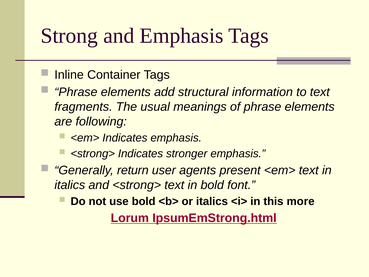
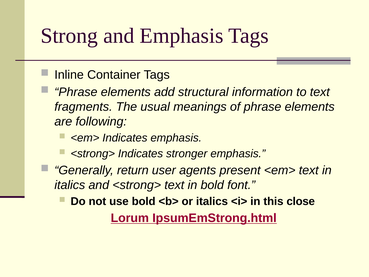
more: more -> close
